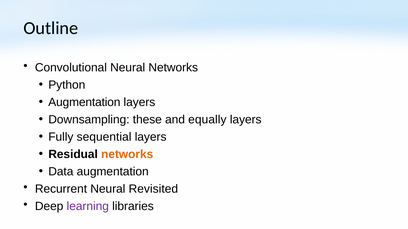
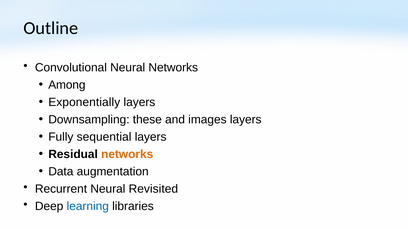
Python: Python -> Among
Augmentation at (84, 103): Augmentation -> Exponentially
equally: equally -> images
learning colour: purple -> blue
